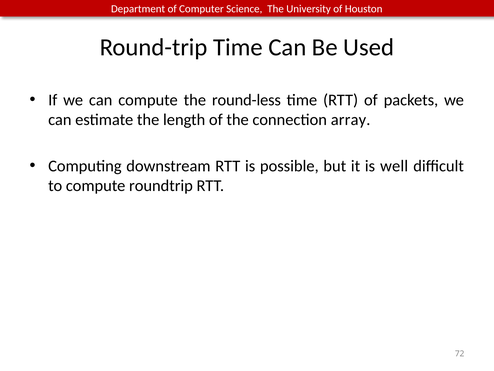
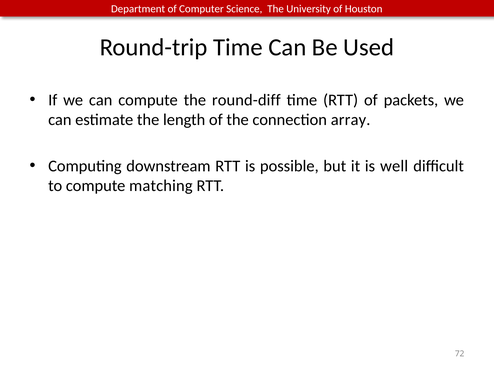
round-less: round-less -> round-diff
roundtrip: roundtrip -> matching
